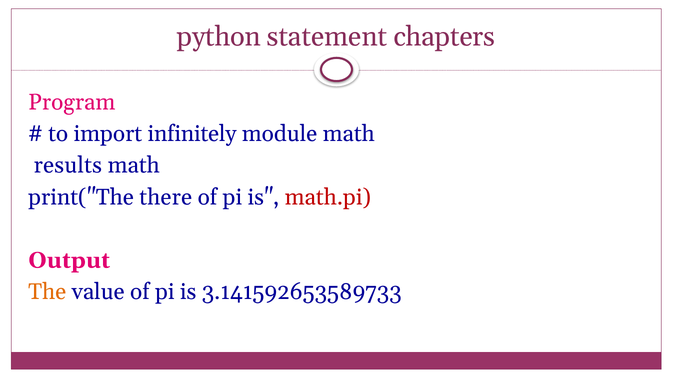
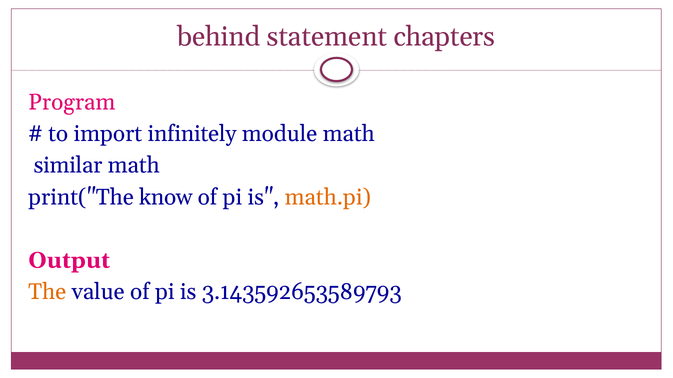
python: python -> behind
results: results -> similar
there: there -> know
math.pi colour: red -> orange
3.141592653589733: 3.141592653589733 -> 3.143592653589793
